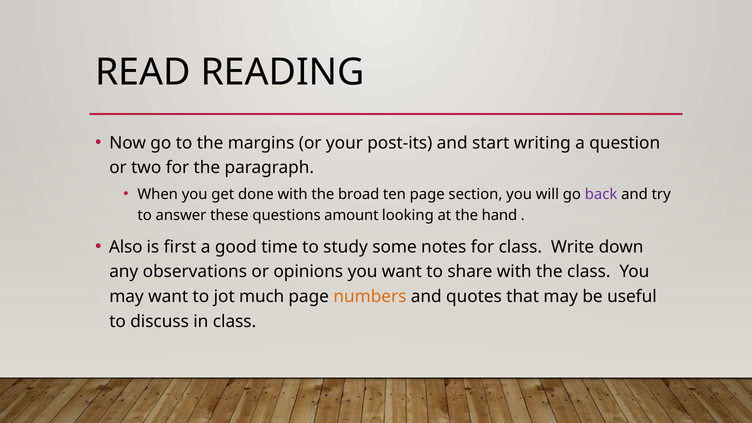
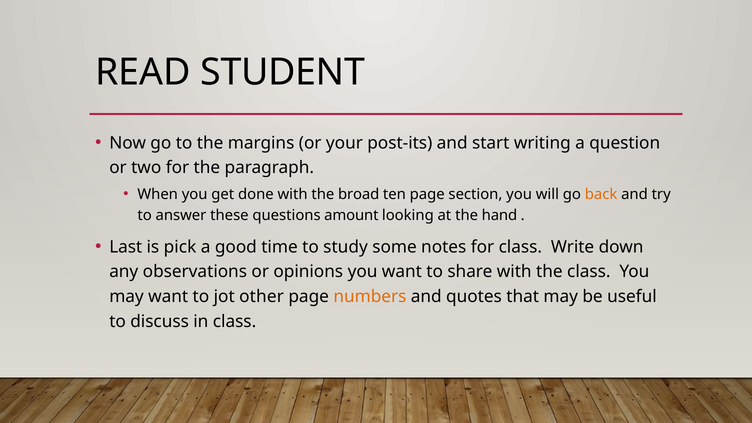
READING: READING -> STUDENT
back colour: purple -> orange
Also: Also -> Last
first: first -> pick
much: much -> other
